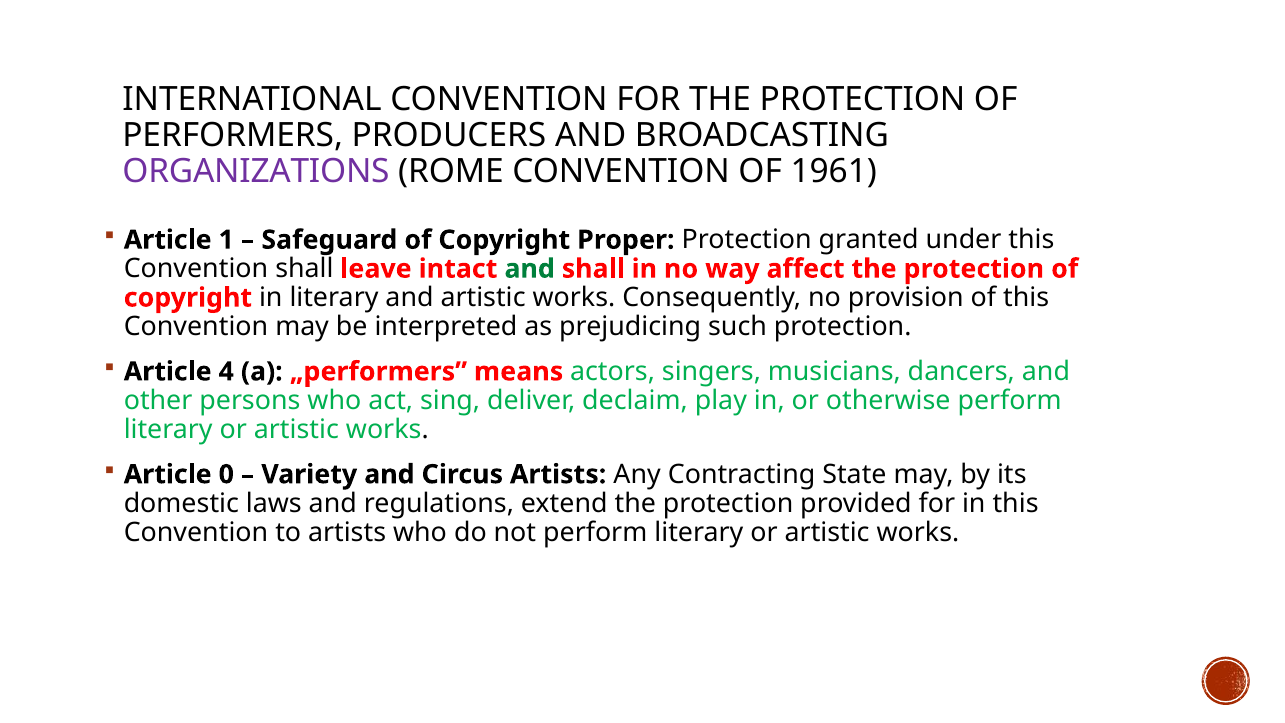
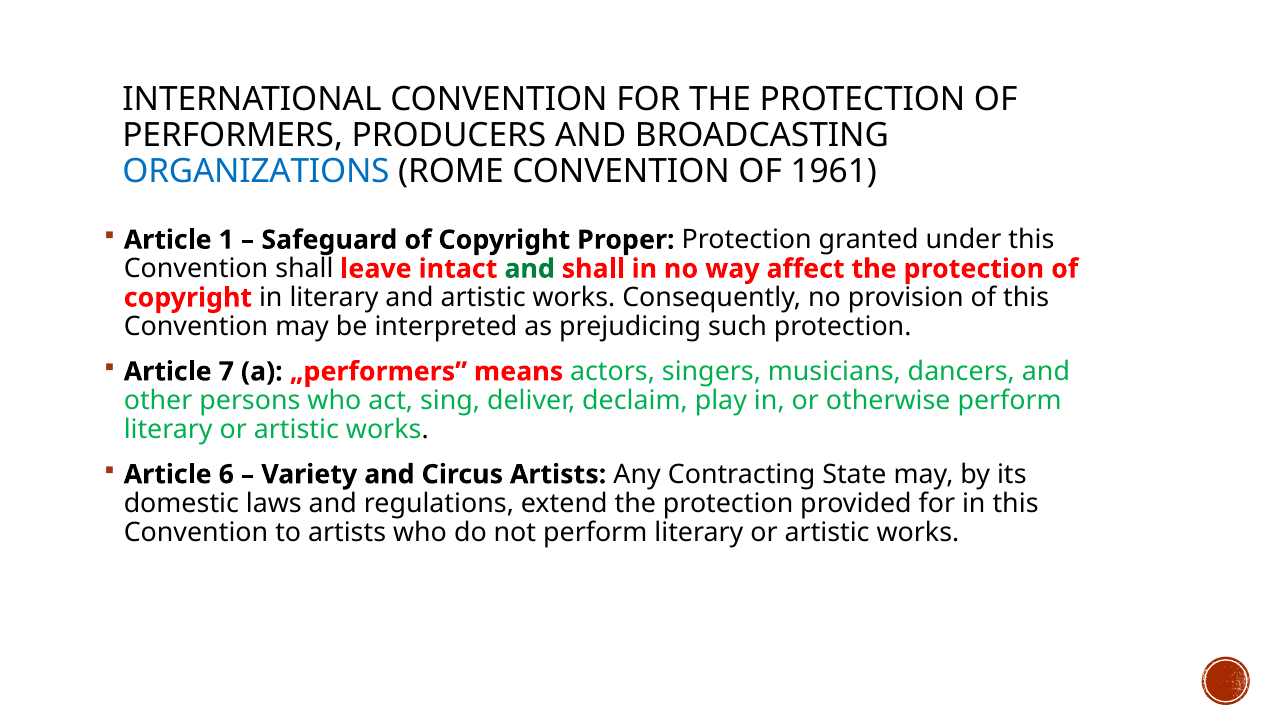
ORGANIZATIONS colour: purple -> blue
4: 4 -> 7
0: 0 -> 6
